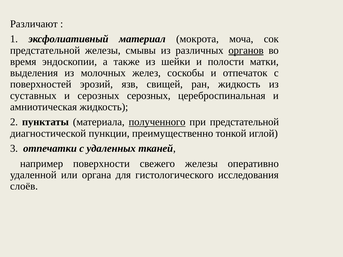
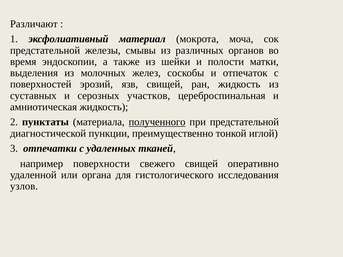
органов underline: present -> none
серозных серозных: серозных -> участков
свежего железы: железы -> свищей
слоёв: слоёв -> узлов
